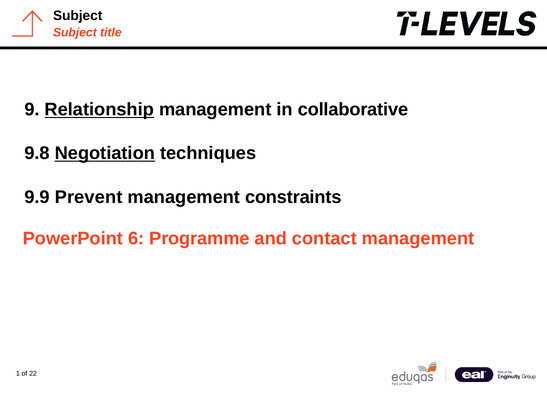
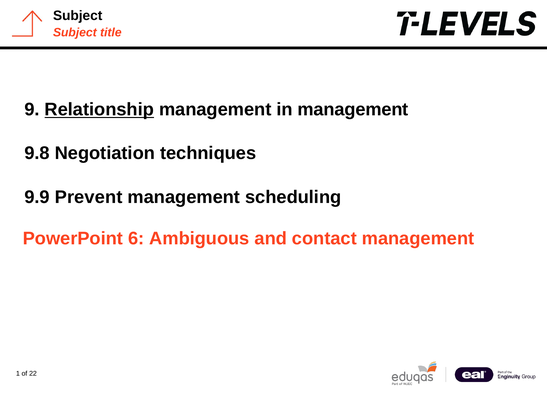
in collaborative: collaborative -> management
Negotiation underline: present -> none
constraints: constraints -> scheduling
Programme: Programme -> Ambiguous
